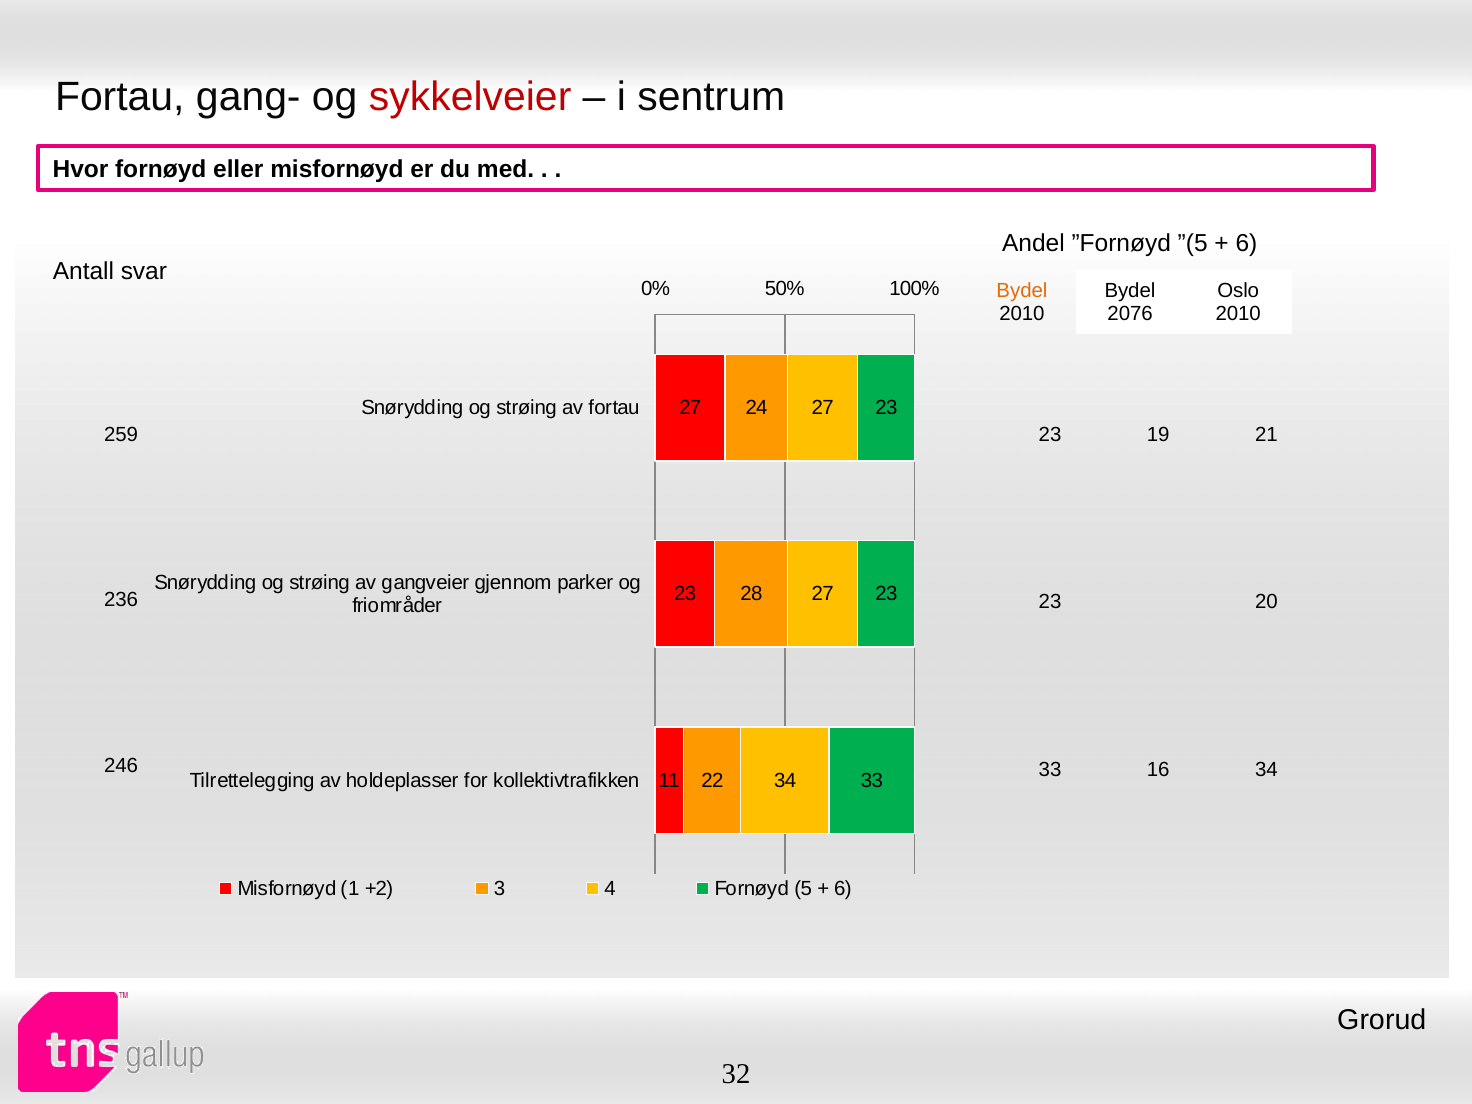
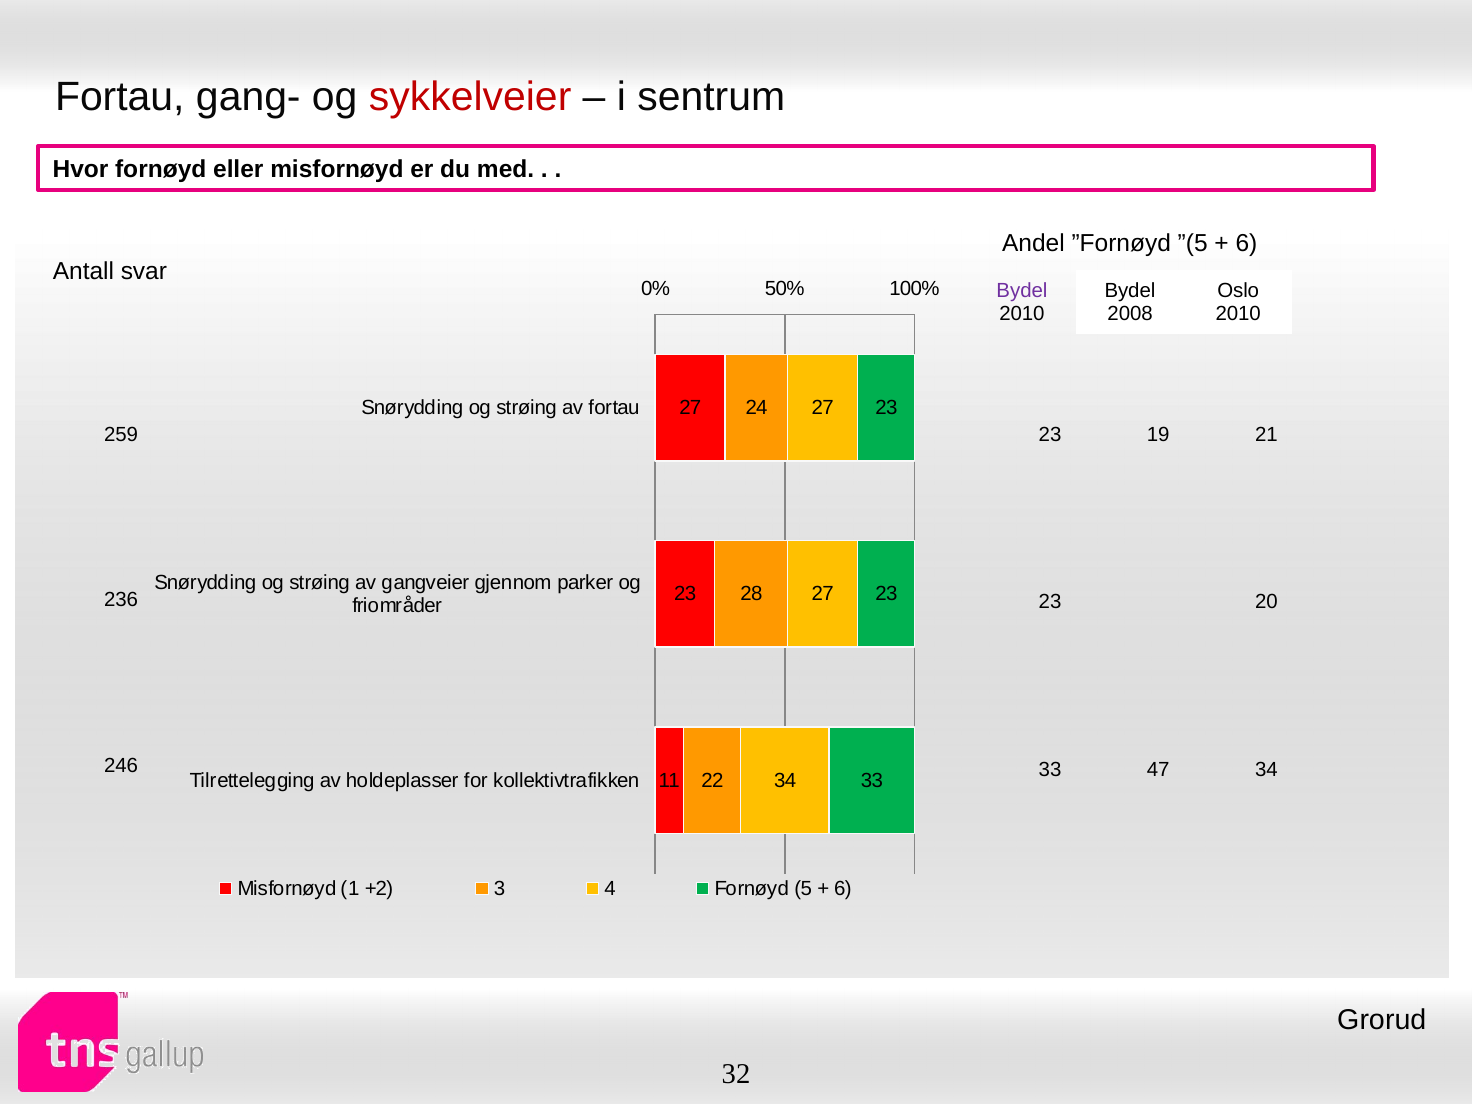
Bydel at (1022, 291) colour: orange -> purple
2076: 2076 -> 2008
16: 16 -> 47
